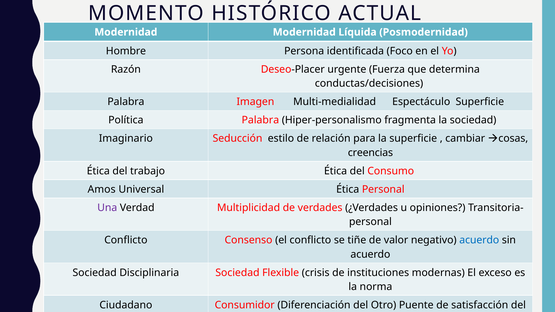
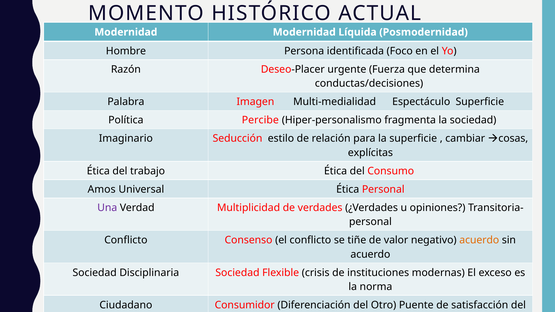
Política Palabra: Palabra -> Percibe
creencias: creencias -> explícitas
acuerdo at (479, 240) colour: blue -> orange
